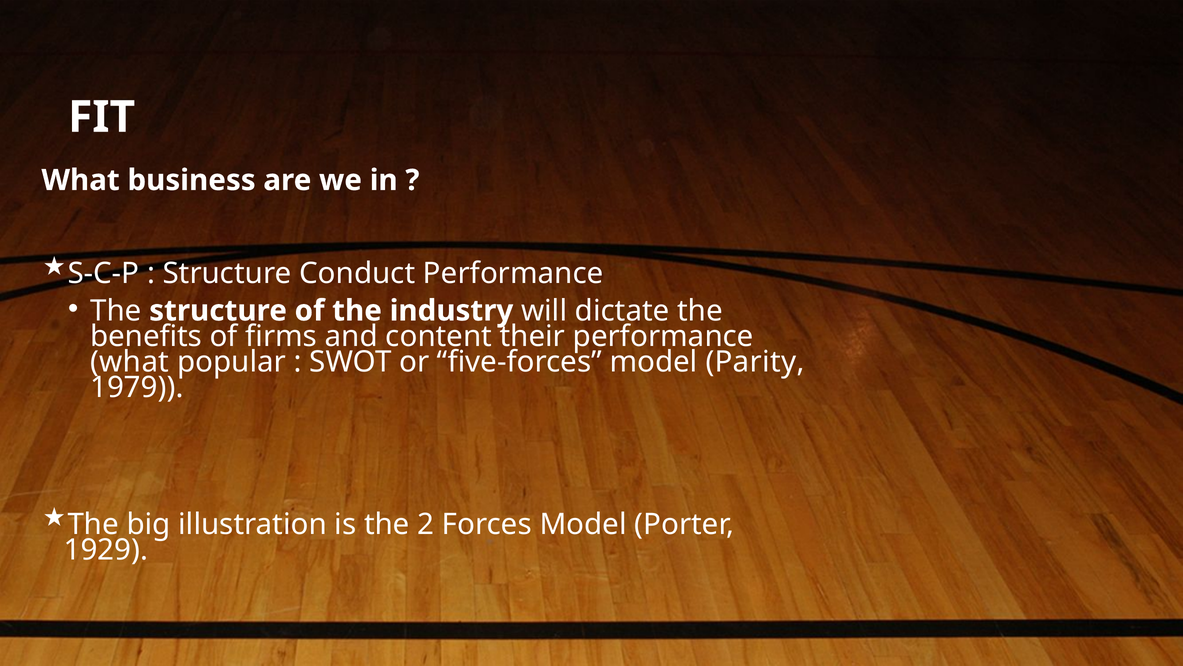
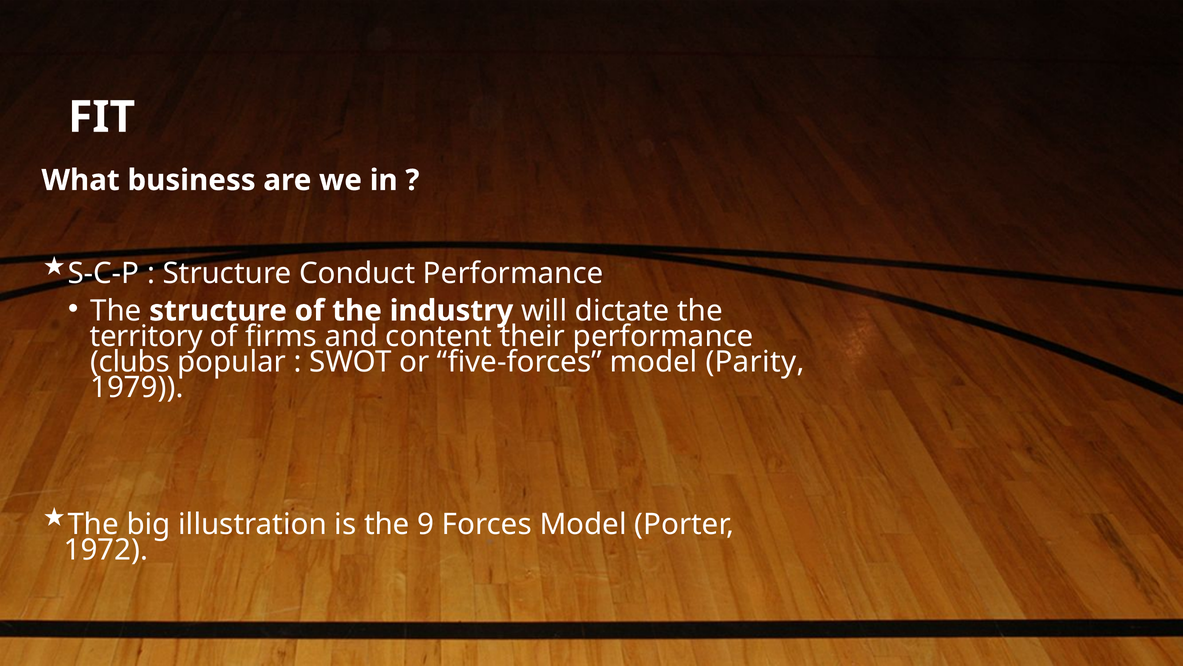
benefits: benefits -> territory
what at (130, 362): what -> clubs
2: 2 -> 9
1929: 1929 -> 1972
